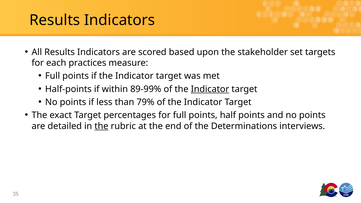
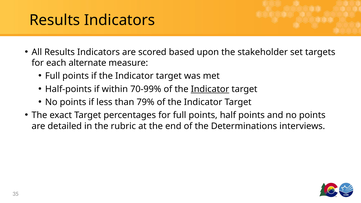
practices: practices -> alternate
89-99%: 89-99% -> 70-99%
the at (101, 126) underline: present -> none
